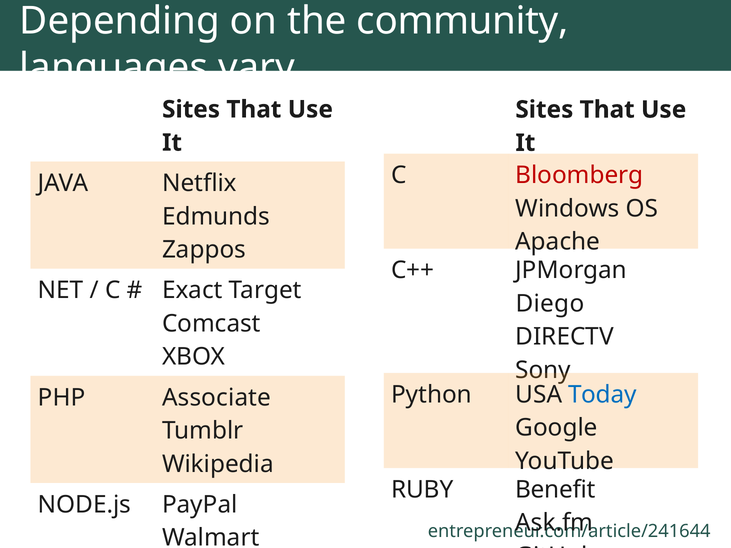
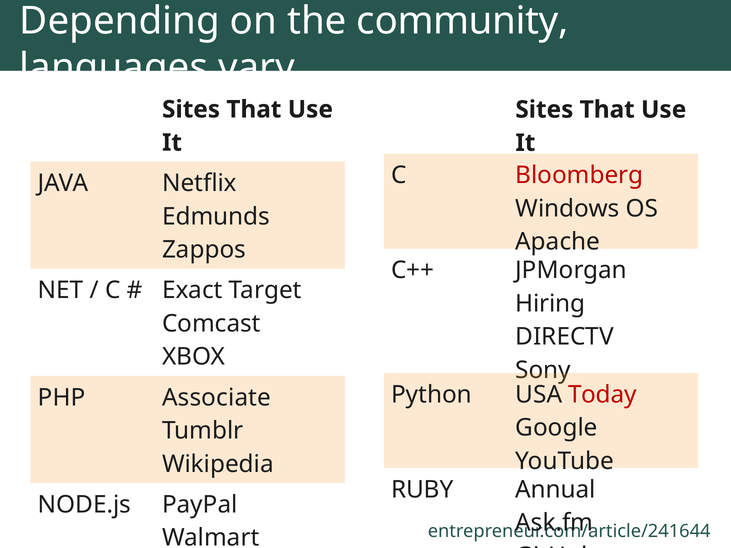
Diego: Diego -> Hiring
Today colour: blue -> red
Benefit: Benefit -> Annual
